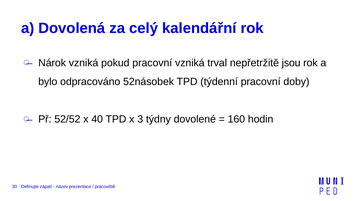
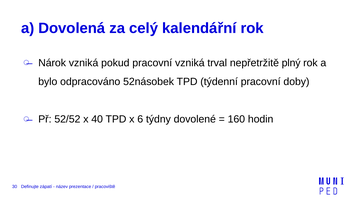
jsou: jsou -> plný
3: 3 -> 6
